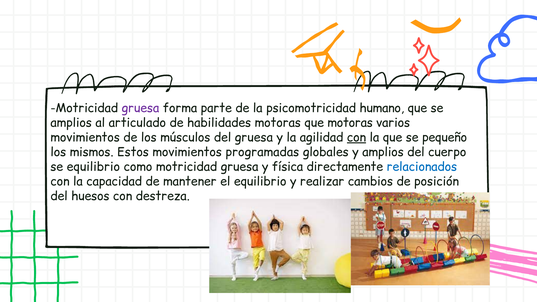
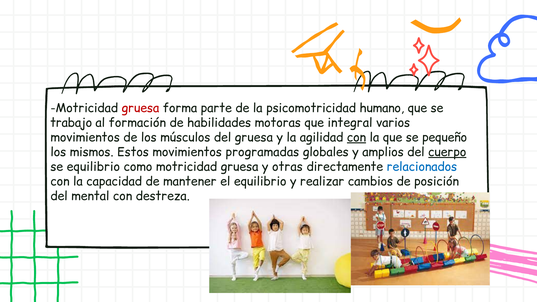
gruesa at (140, 108) colour: purple -> red
amplios at (71, 123): amplios -> trabajo
articulado: articulado -> formación
que motoras: motoras -> integral
cuerpo underline: none -> present
física: física -> otras
huesos: huesos -> mental
